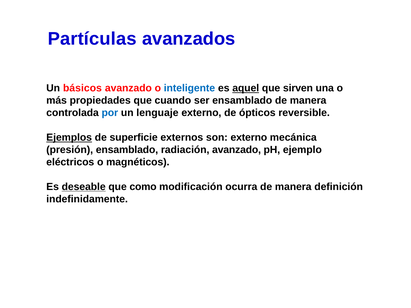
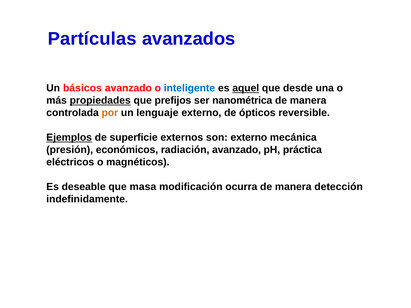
sirven: sirven -> desde
propiedades underline: none -> present
cuando: cuando -> prefijos
ser ensamblado: ensamblado -> nanométrica
por colour: blue -> orange
presión ensamblado: ensamblado -> económicos
ejemplo: ejemplo -> práctica
deseable underline: present -> none
como: como -> masa
definición: definición -> detección
